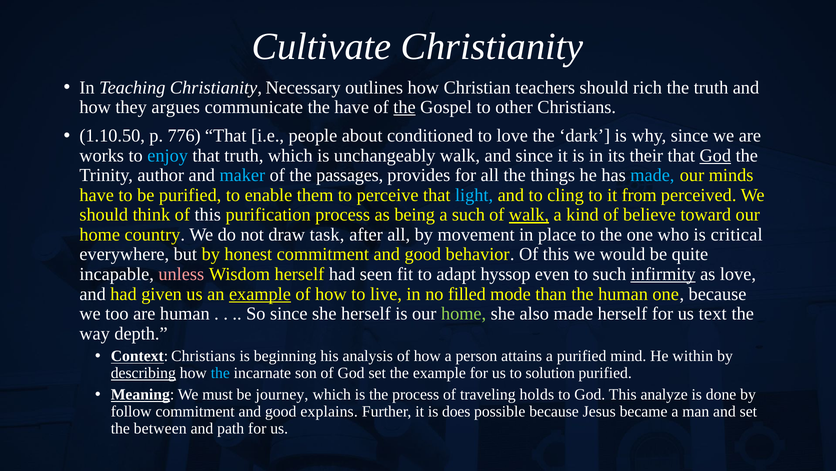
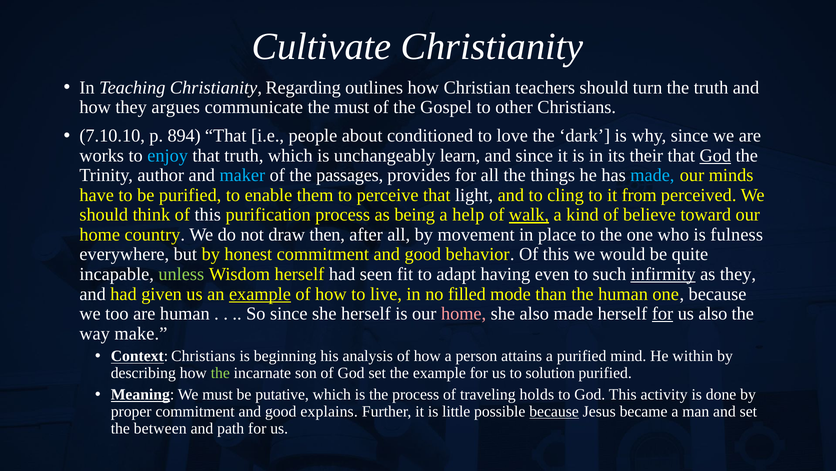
Necessary: Necessary -> Regarding
rich: rich -> turn
the have: have -> must
the at (404, 107) underline: present -> none
1.10.50: 1.10.50 -> 7.10.10
776: 776 -> 894
unchangeably walk: walk -> learn
light colour: light blue -> white
a such: such -> help
task: task -> then
critical: critical -> fulness
unless colour: pink -> light green
hyssop: hyssop -> having
as love: love -> they
home at (464, 313) colour: light green -> pink
for at (663, 313) underline: none -> present
us text: text -> also
depth: depth -> make
describing underline: present -> none
the at (220, 373) colour: light blue -> light green
journey: journey -> putative
analyze: analyze -> activity
follow: follow -> proper
does: does -> little
because at (554, 411) underline: none -> present
